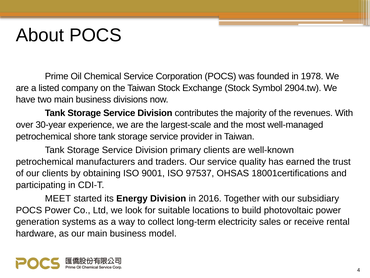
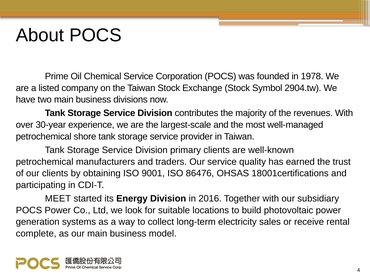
97537: 97537 -> 86476
hardware: hardware -> complete
